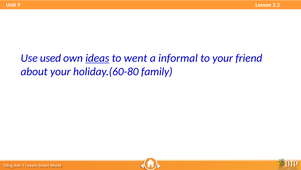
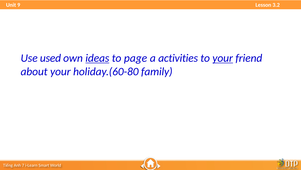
went: went -> page
informal: informal -> activities
your at (223, 58) underline: none -> present
